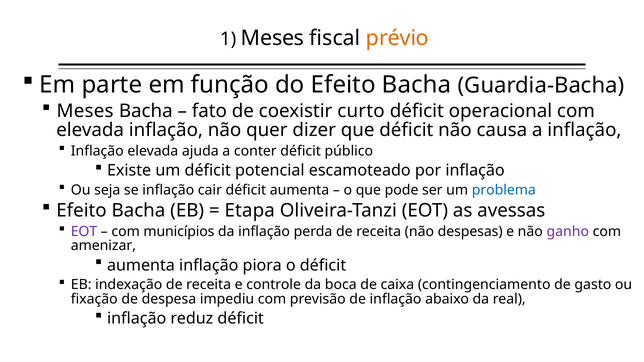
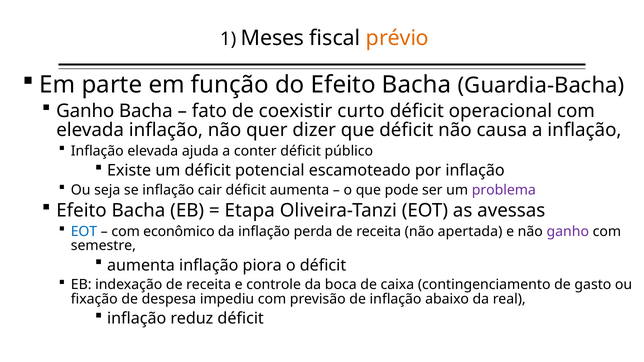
Meses at (85, 111): Meses -> Ganho
problema colour: blue -> purple
EOT at (84, 232) colour: purple -> blue
municípios: municípios -> econômico
despesas: despesas -> apertada
amenizar: amenizar -> semestre
